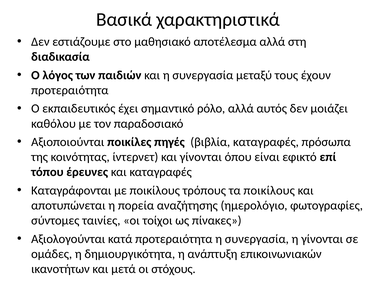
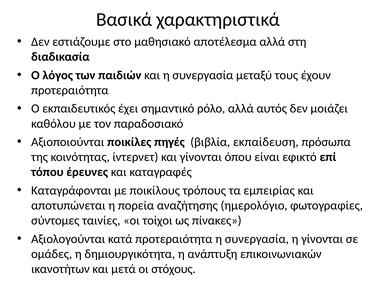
βιβλία καταγραφές: καταγραφές -> εκπαίδευση
τα ποικίλους: ποικίλους -> εμπειρίας
